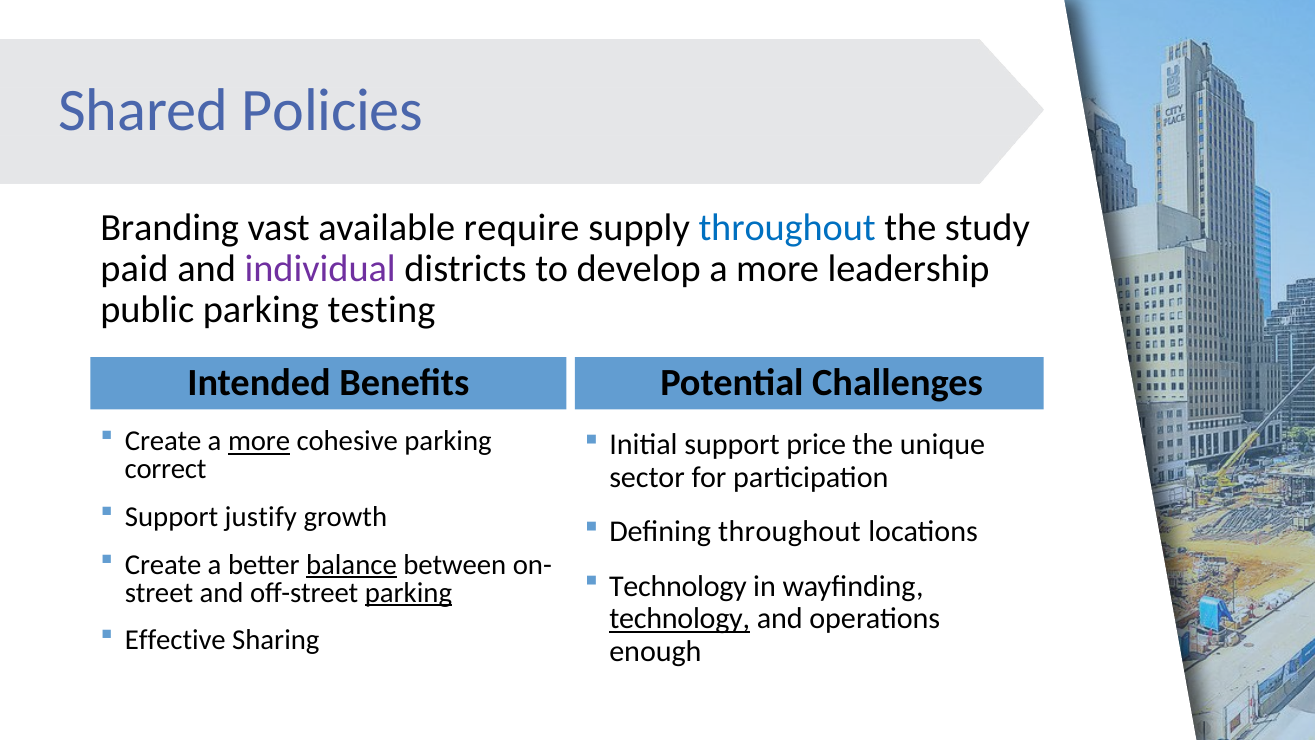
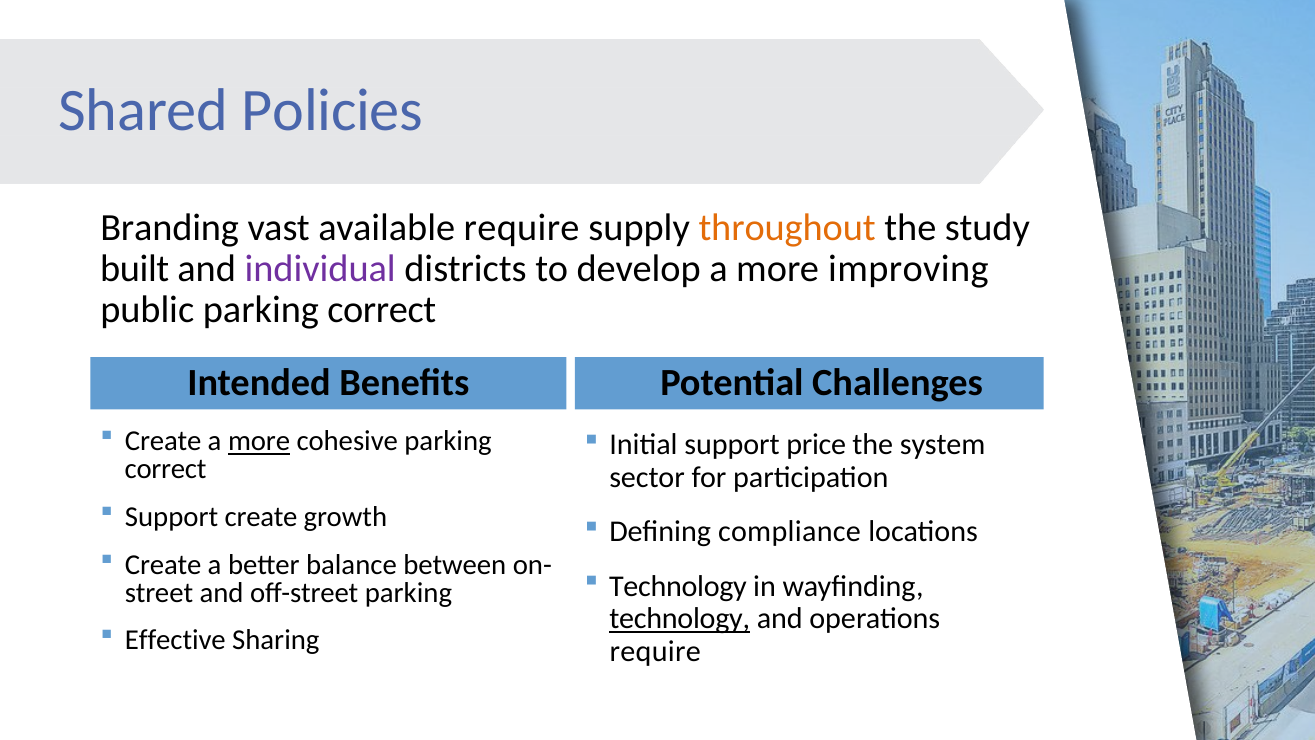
throughout at (787, 227) colour: blue -> orange
paid: paid -> built
leadership: leadership -> improving
public parking testing: testing -> correct
unique: unique -> system
Support justify: justify -> create
Defining throughout: throughout -> compliance
balance underline: present -> none
parking at (408, 592) underline: present -> none
enough at (655, 651): enough -> require
